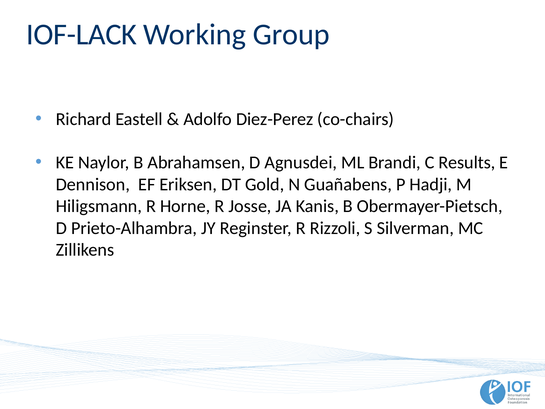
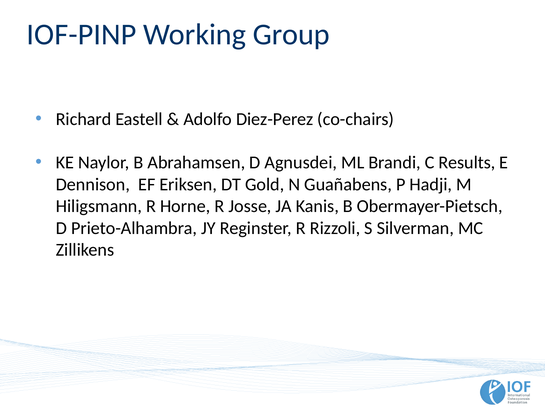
IOF-LACK: IOF-LACK -> IOF-PINP
